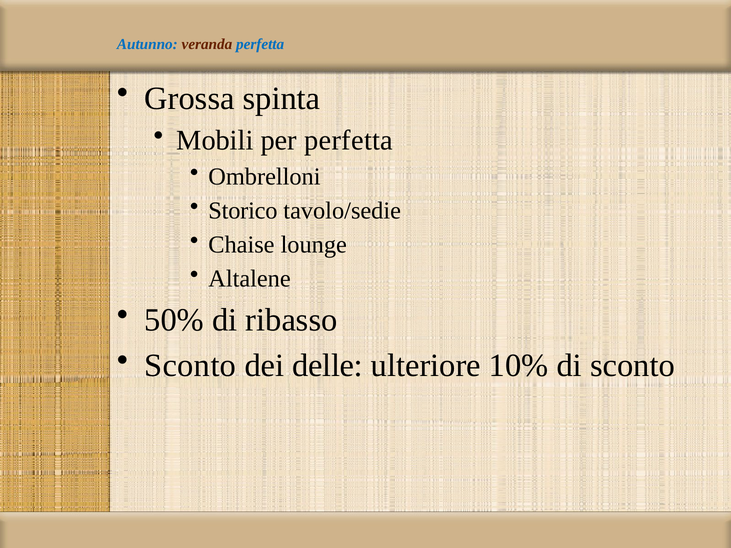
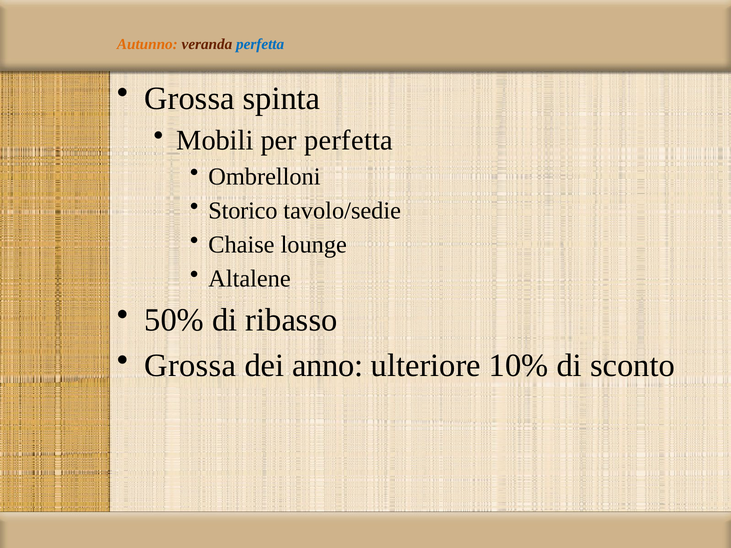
Autunno colour: blue -> orange
Sconto at (190, 366): Sconto -> Grossa
delle: delle -> anno
